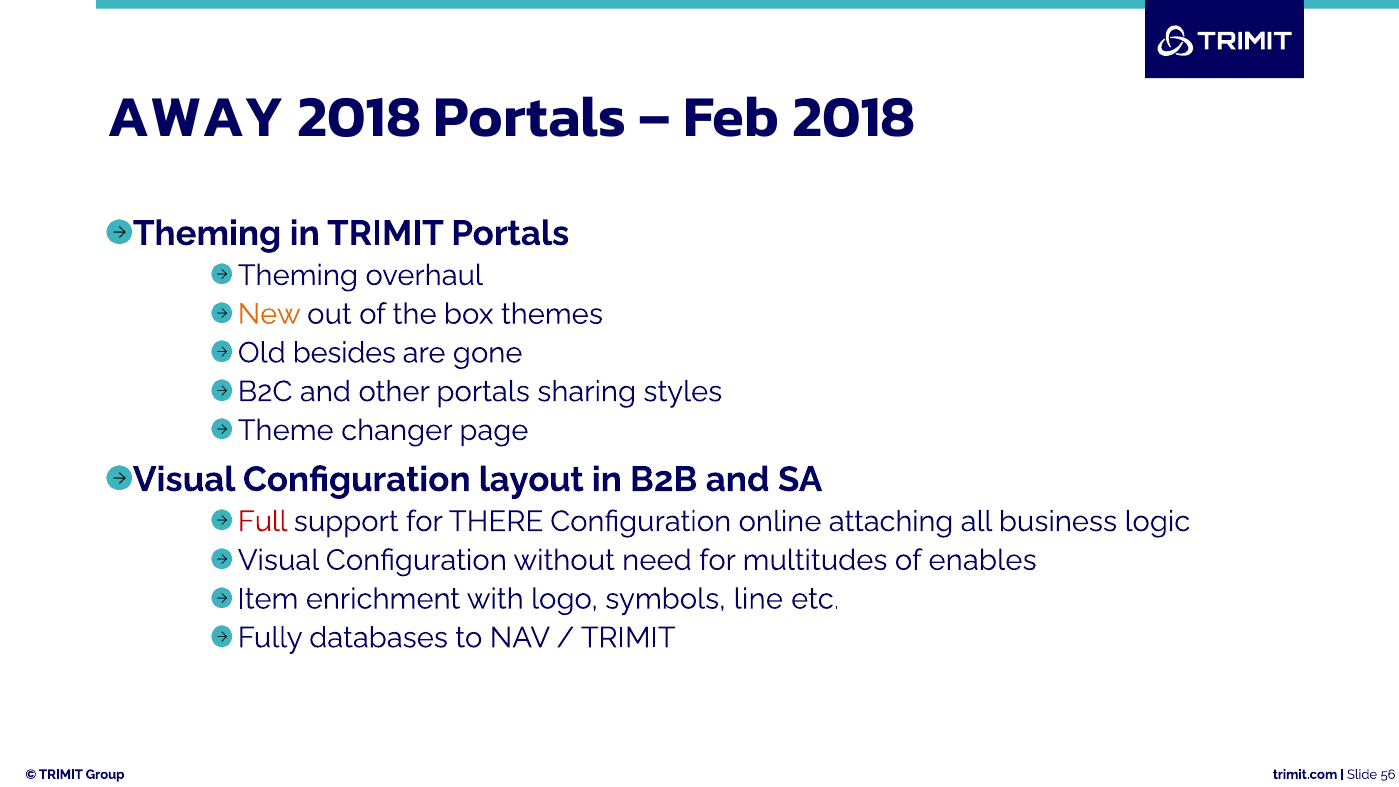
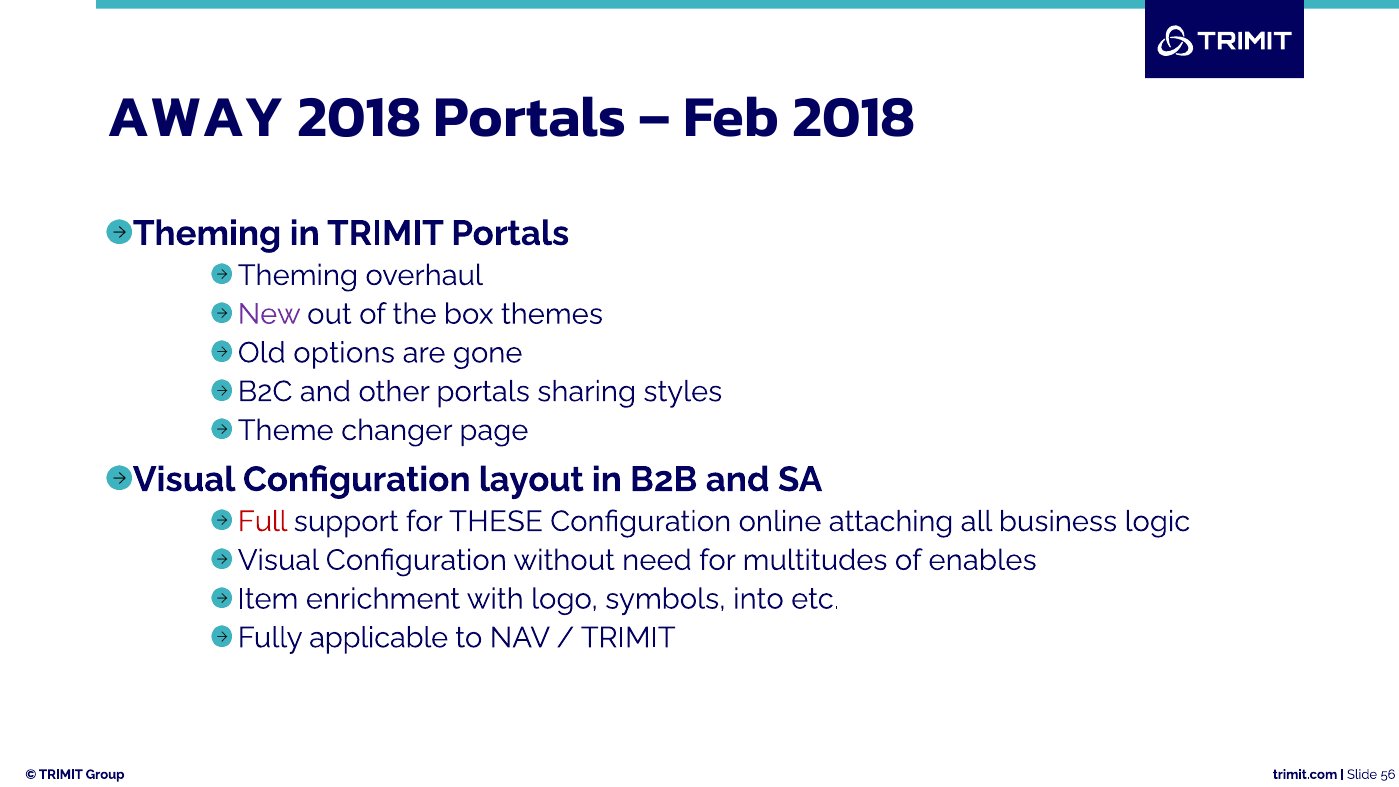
New colour: orange -> purple
besides: besides -> options
THERE: THERE -> THESE
line: line -> into
databases: databases -> applicable
